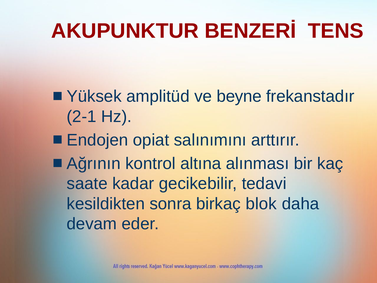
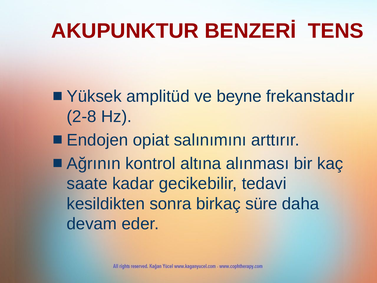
2-1: 2-1 -> 2-8
blok: blok -> süre
